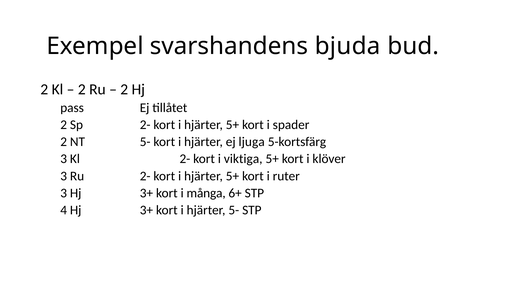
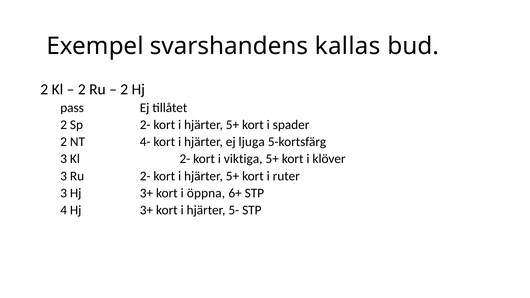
bjuda: bjuda -> kallas
NT 5-: 5- -> 4-
många: många -> öppna
